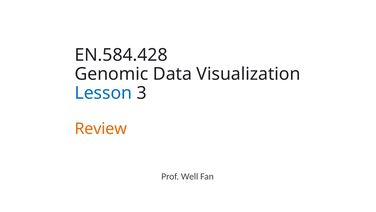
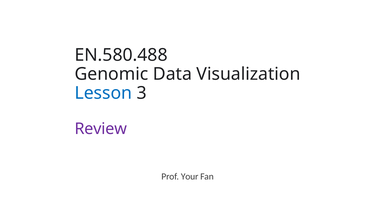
EN.584.428: EN.584.428 -> EN.580.488
Review colour: orange -> purple
Well: Well -> Your
